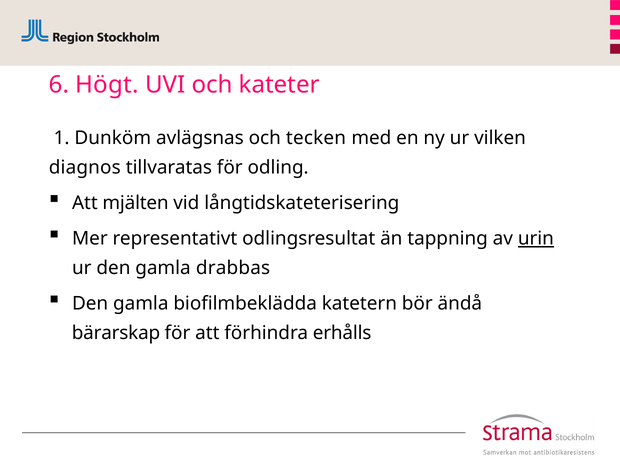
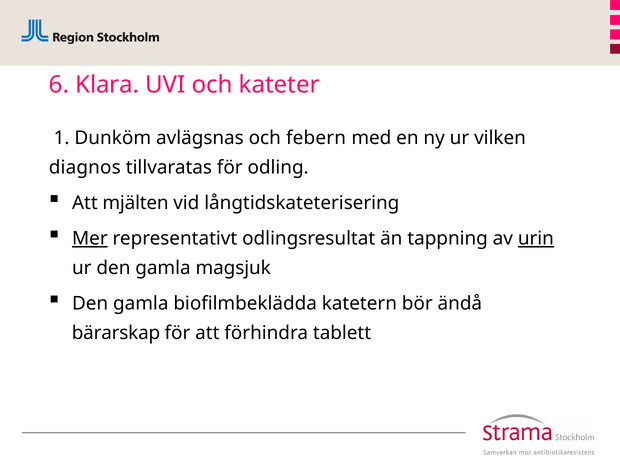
Högt: Högt -> Klara
tecken: tecken -> febern
Mer underline: none -> present
drabbas: drabbas -> magsjuk
erhålls: erhålls -> tablett
